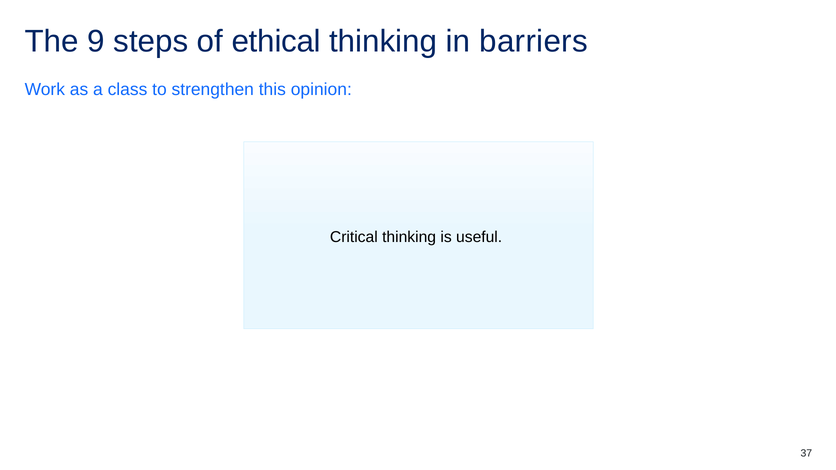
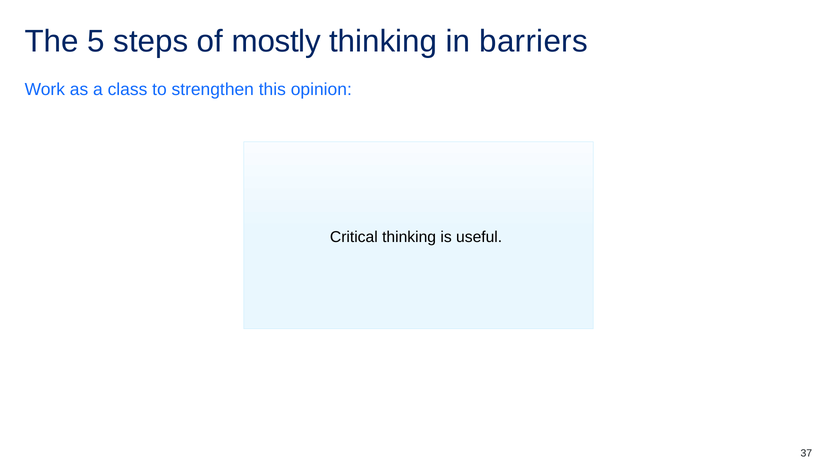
9: 9 -> 5
ethical: ethical -> mostly
